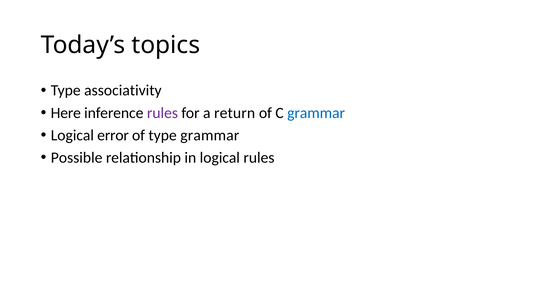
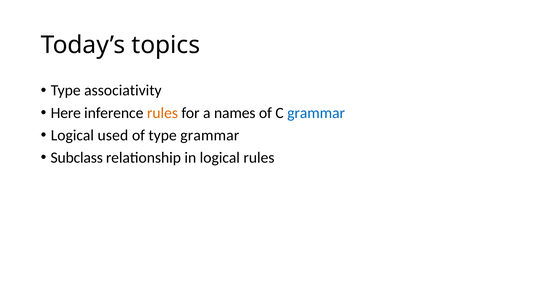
rules at (162, 113) colour: purple -> orange
return: return -> names
error: error -> used
Possible: Possible -> Subclass
